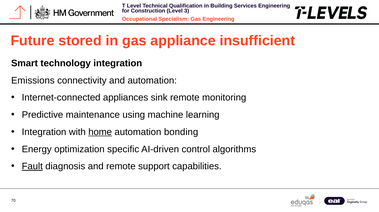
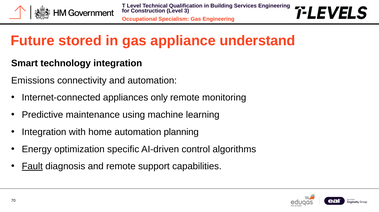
insufficient: insufficient -> understand
sink: sink -> only
home underline: present -> none
bonding: bonding -> planning
